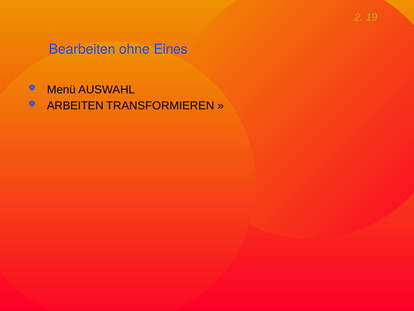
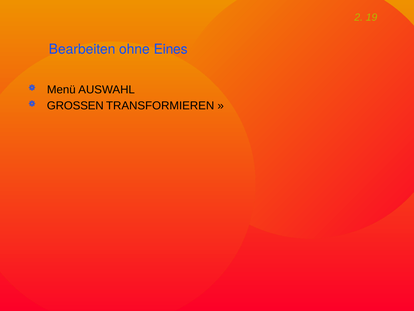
ARBEITEN: ARBEITEN -> GROSSEN
